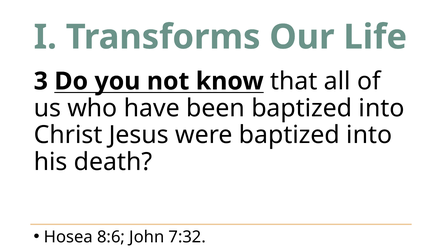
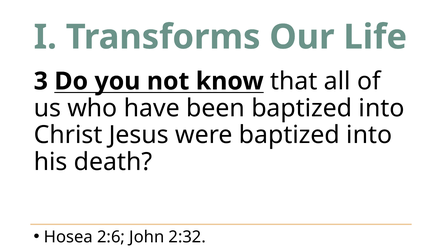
8:6: 8:6 -> 2:6
7:32: 7:32 -> 2:32
